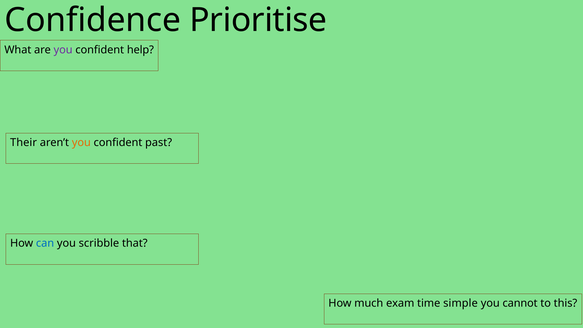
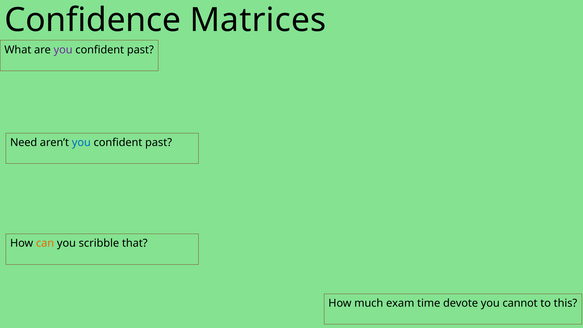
Prioritise: Prioritise -> Matrices
help at (140, 50): help -> past
Their: Their -> Need
you at (81, 143) colour: orange -> blue
can colour: blue -> orange
simple: simple -> devote
